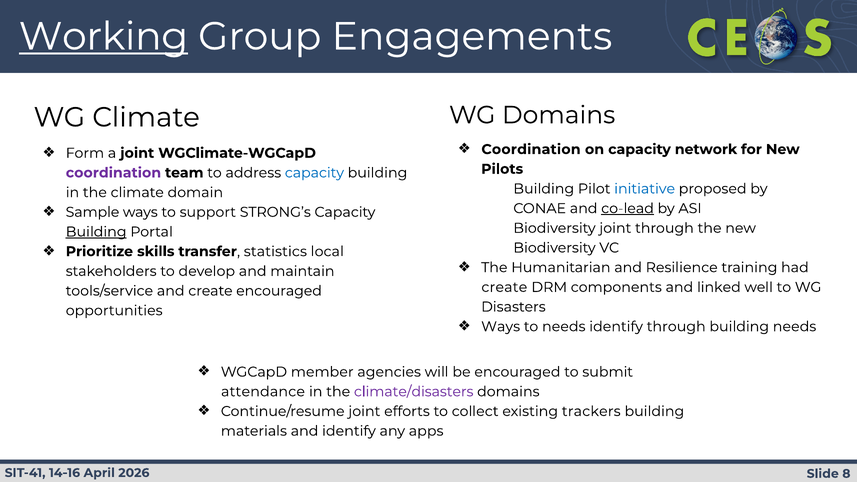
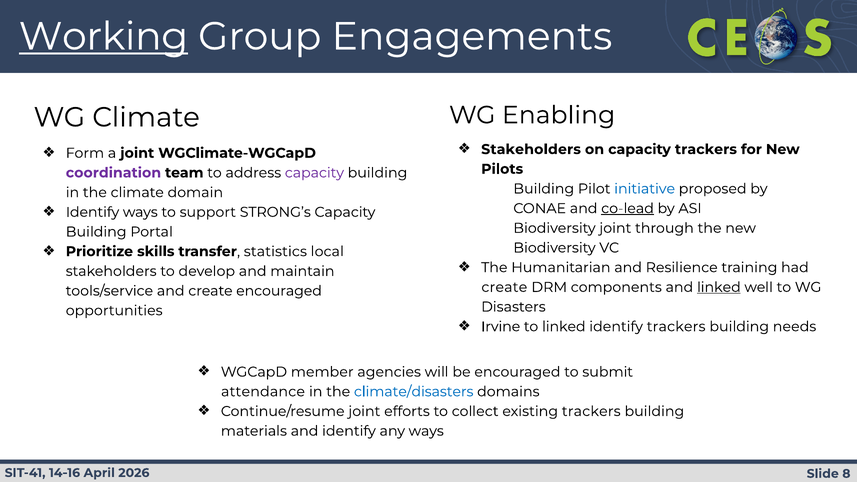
WG Domains: Domains -> Enabling
Coordination at (531, 149): Coordination -> Stakeholders
capacity network: network -> trackers
capacity at (314, 173) colour: blue -> purple
Sample at (92, 212): Sample -> Identify
Building at (96, 232) underline: present -> none
linked at (719, 287) underline: none -> present
Ways at (501, 327): Ways -> Irvine
to needs: needs -> linked
identify through: through -> trackers
climate/disasters colour: purple -> blue
any apps: apps -> ways
